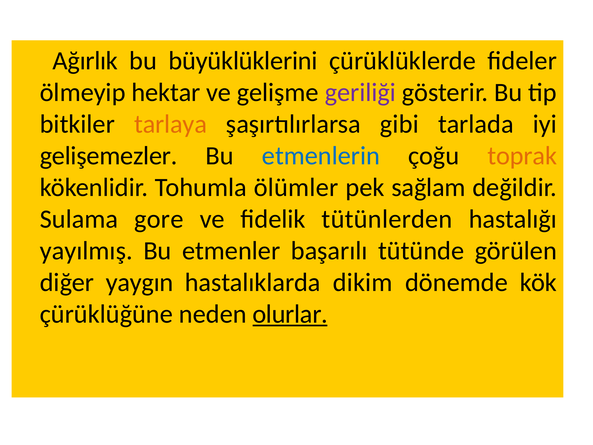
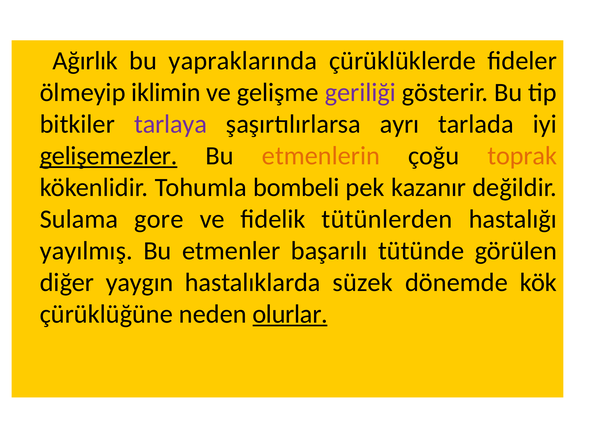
büyüklüklerini: büyüklüklerini -> yapraklarında
hektar: hektar -> iklimin
tarlaya colour: orange -> purple
gibi: gibi -> ayrı
gelişemezler underline: none -> present
etmenlerin colour: blue -> orange
ölümler: ölümler -> bombeli
sağlam: sağlam -> kazanır
dikim: dikim -> süzek
